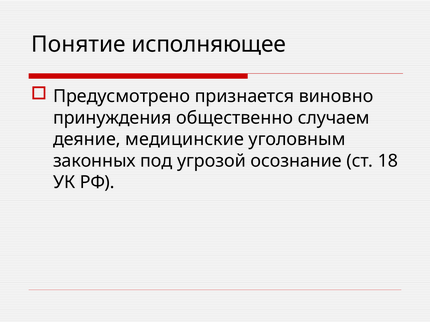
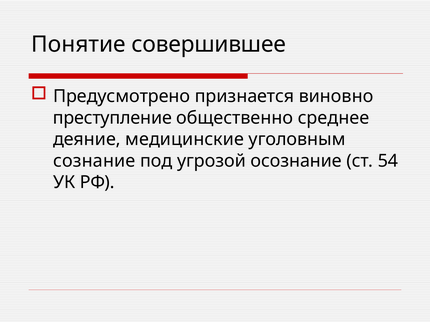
исполняющее: исполняющее -> совершившее
принуждения: принуждения -> преступление
случаем: случаем -> среднее
законных: законных -> сознание
18: 18 -> 54
